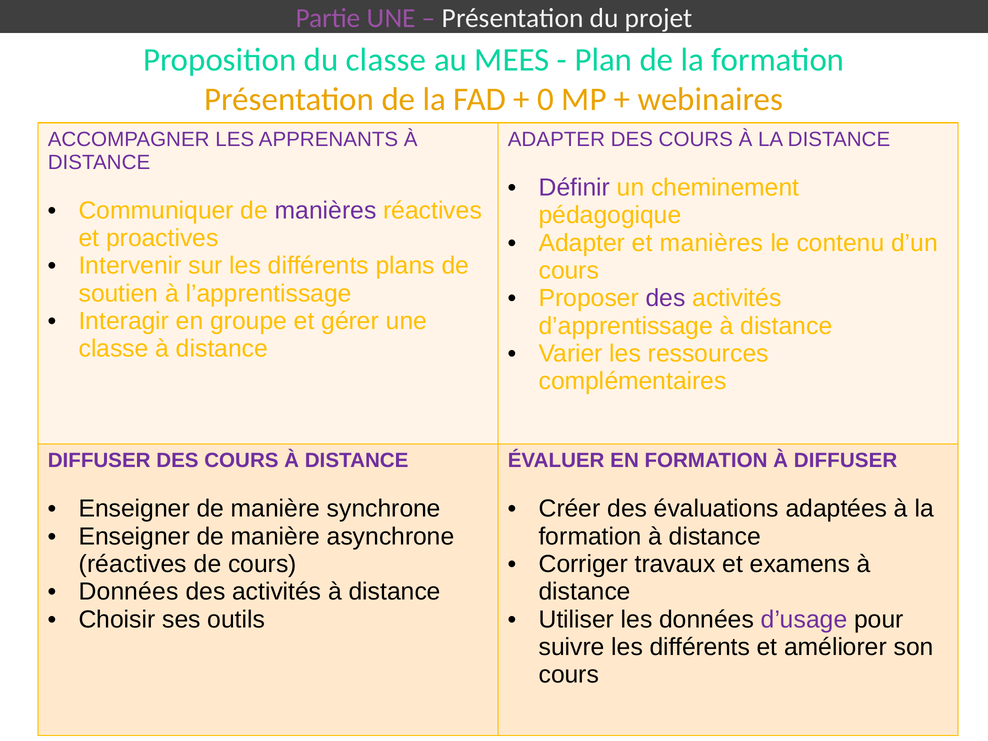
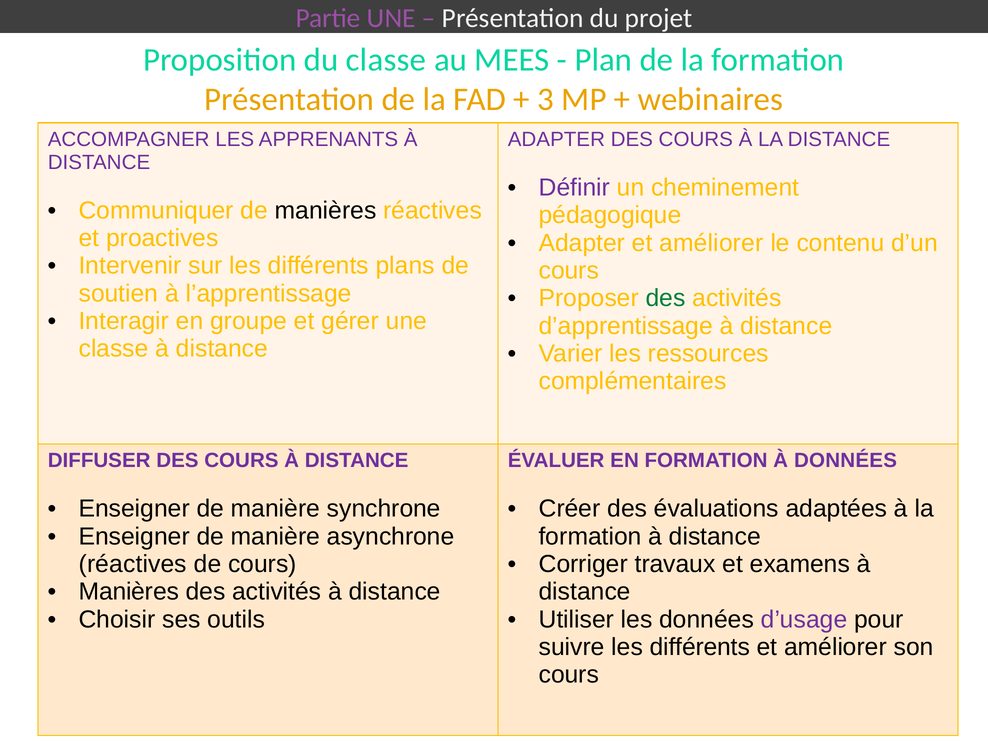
0: 0 -> 3
manières at (326, 211) colour: purple -> black
Adapter et manières: manières -> améliorer
des at (666, 298) colour: purple -> green
À DIFFUSER: DIFFUSER -> DONNÉES
Données at (129, 592): Données -> Manières
